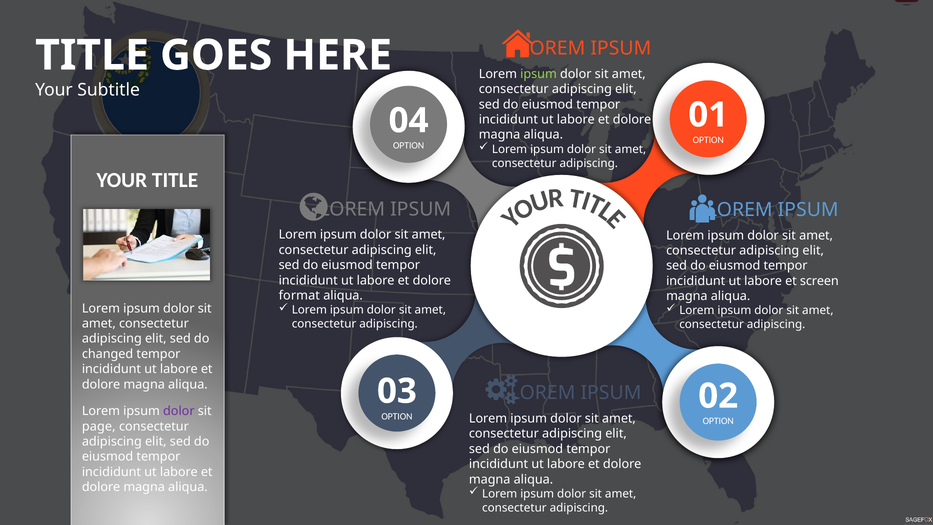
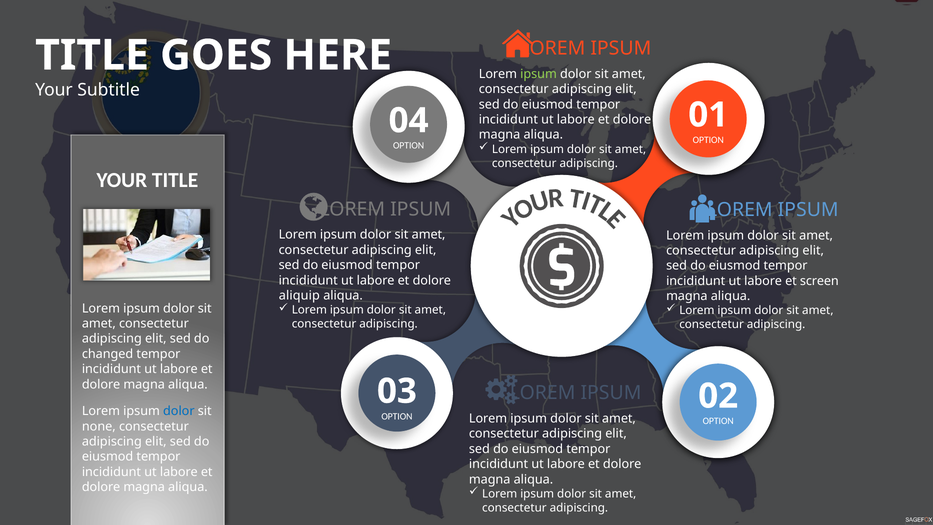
format: format -> aliquip
dolor at (179, 411) colour: purple -> blue
page: page -> none
